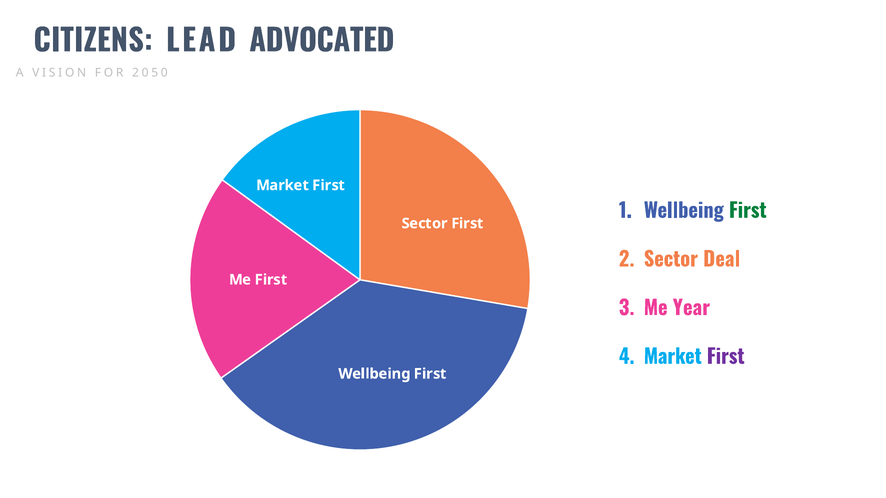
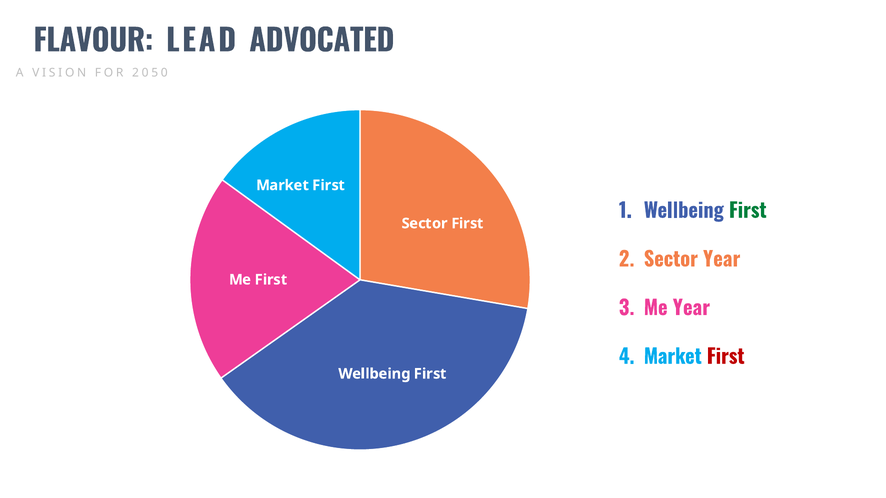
CITIZENS: CITIZENS -> FLAVOUR
Sector Deal: Deal -> Year
First at (726, 357) colour: purple -> red
